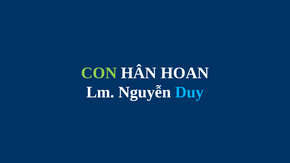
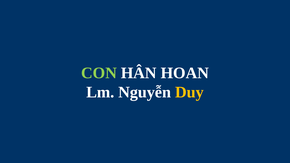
Duy colour: light blue -> yellow
